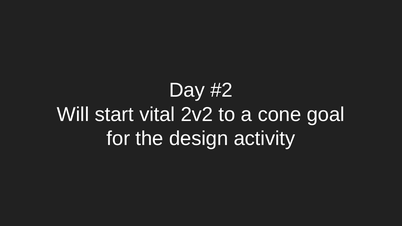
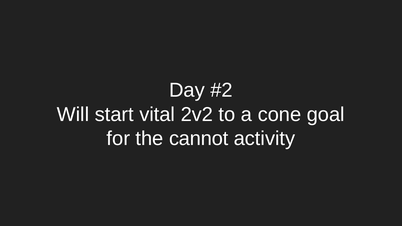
design: design -> cannot
